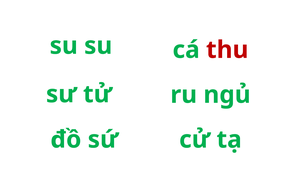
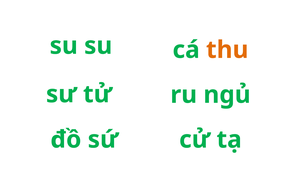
thu colour: red -> orange
